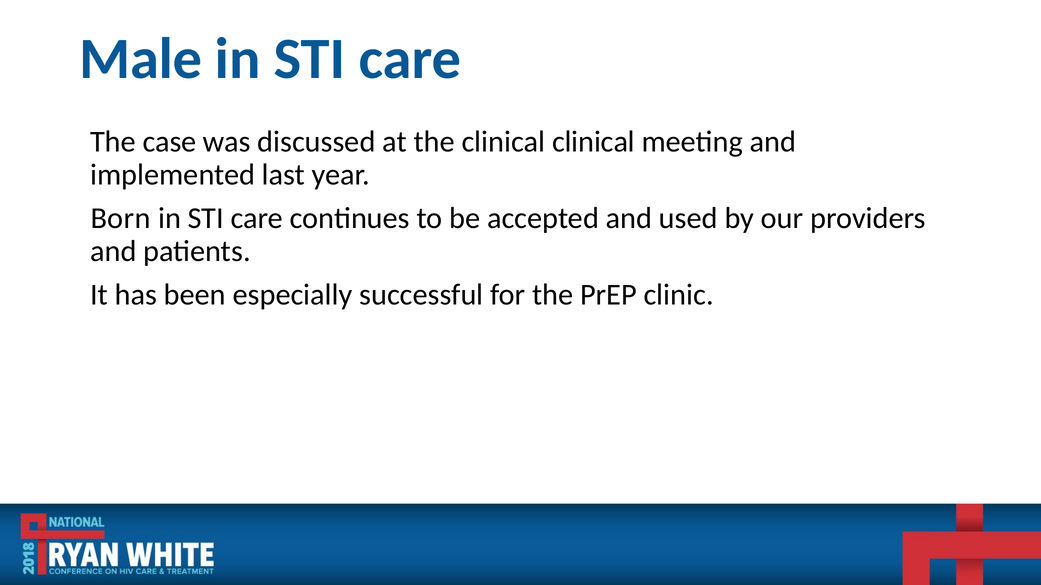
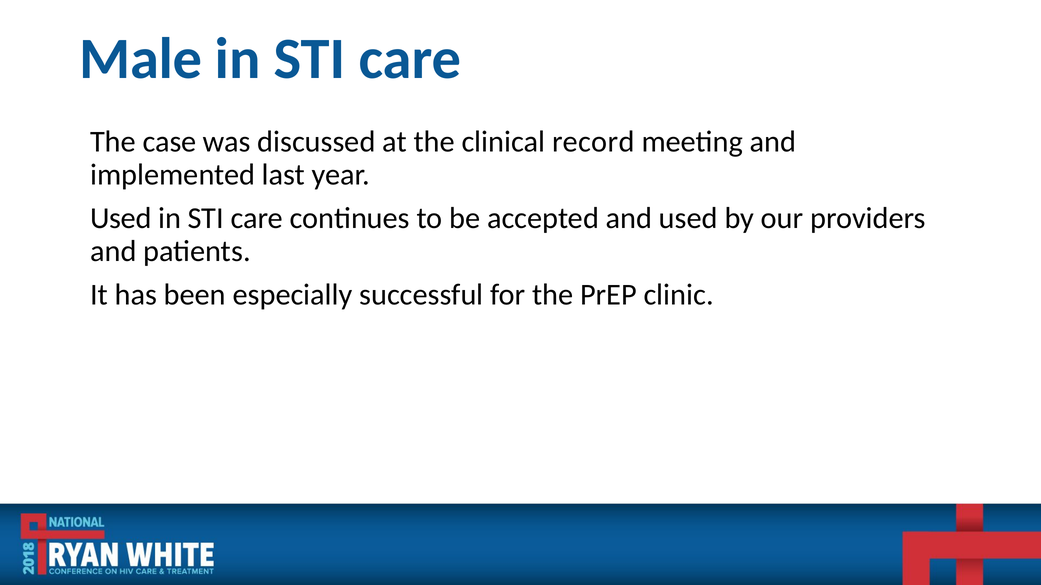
clinical clinical: clinical -> record
Born at (121, 219): Born -> Used
